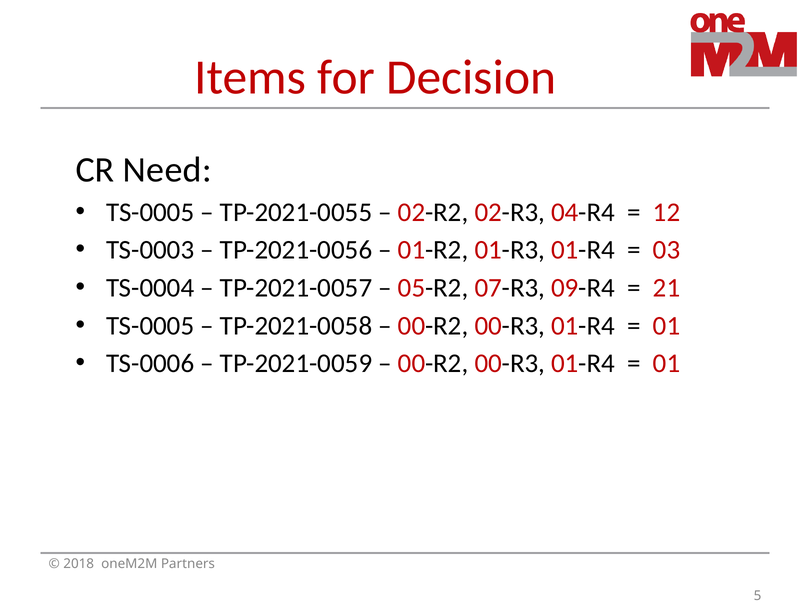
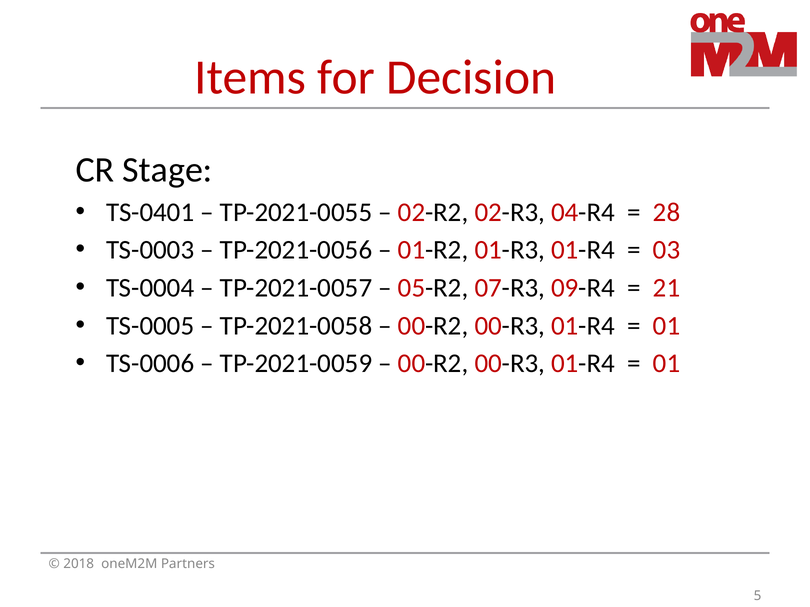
Need: Need -> Stage
TS-0005 at (150, 212): TS-0005 -> TS-0401
12: 12 -> 28
